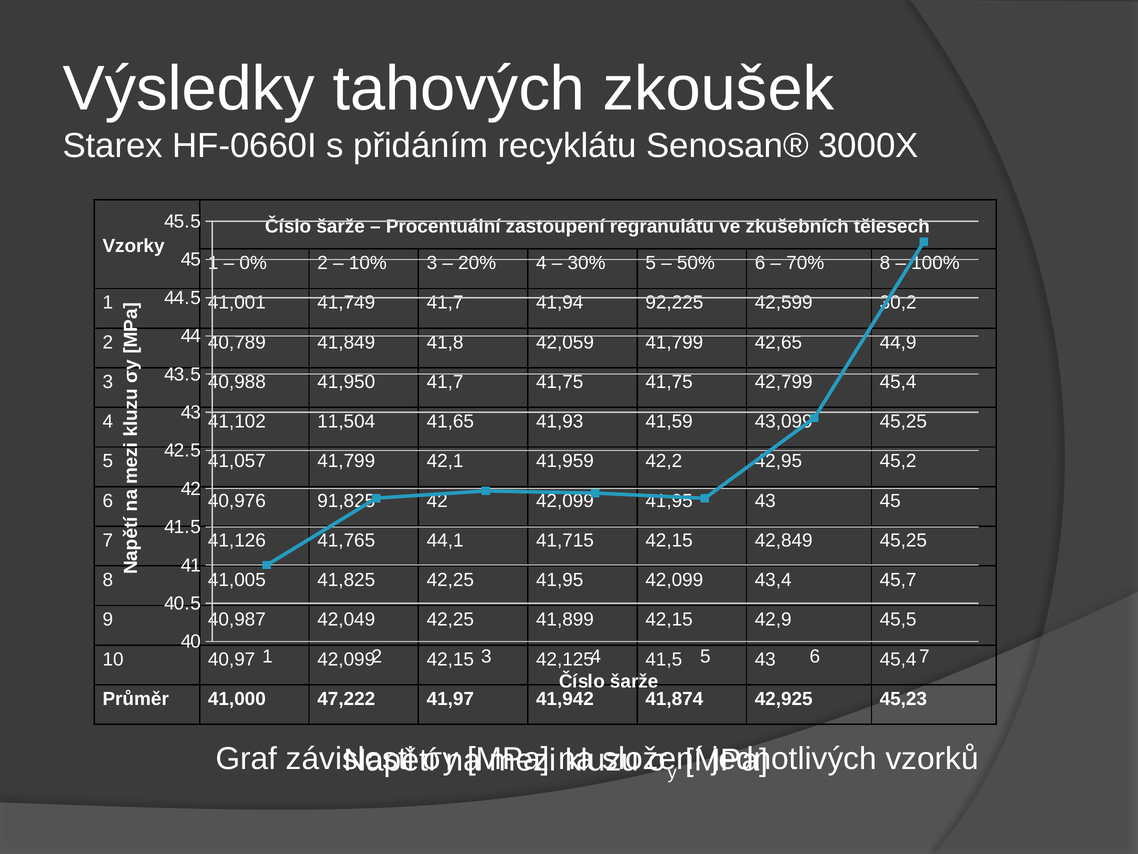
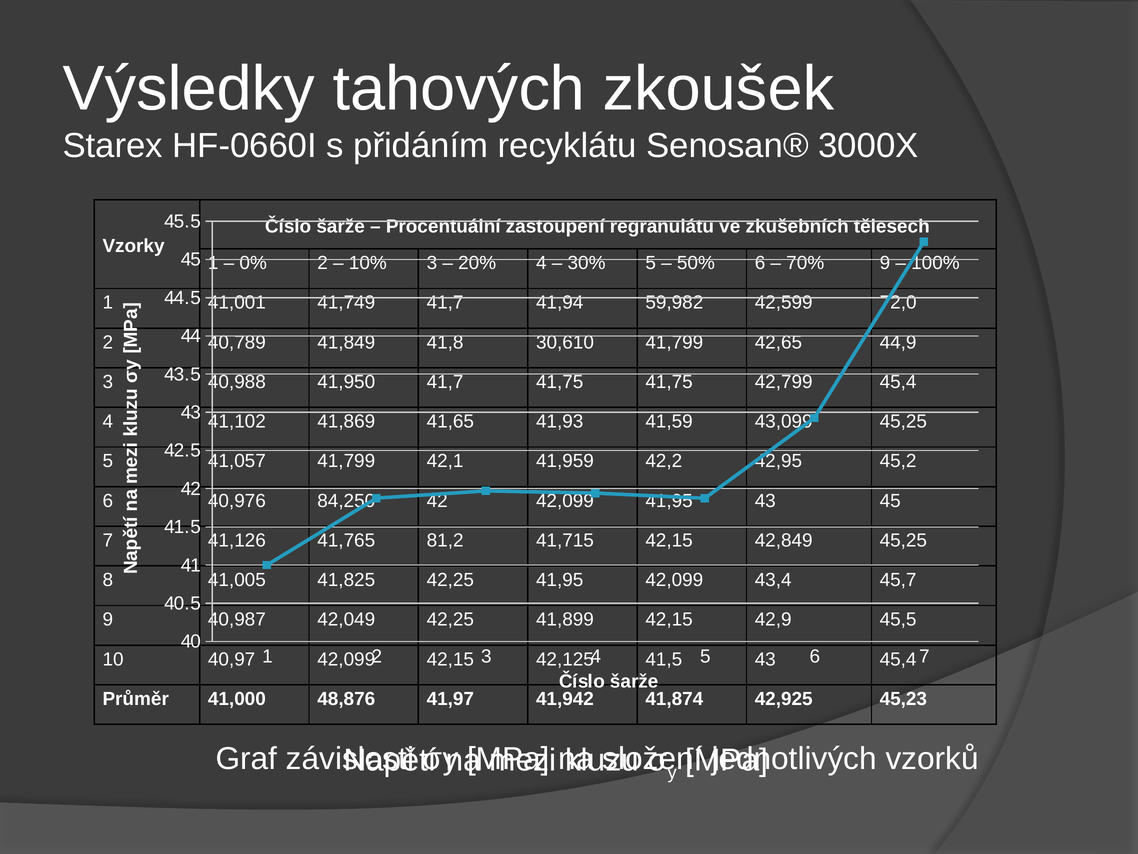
70% 8: 8 -> 9
92,225: 92,225 -> 59,982
30,2: 30,2 -> 72,0
42,059: 42,059 -> 30,610
11,504: 11,504 -> 41,869
91,825: 91,825 -> 84,250
44,1: 44,1 -> 81,2
47,222: 47,222 -> 48,876
